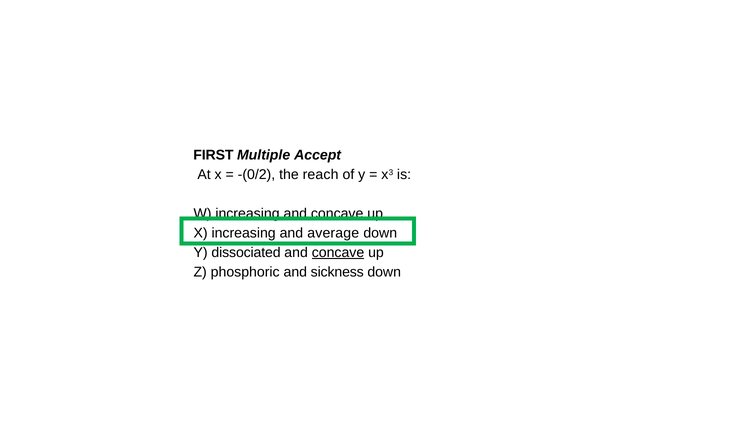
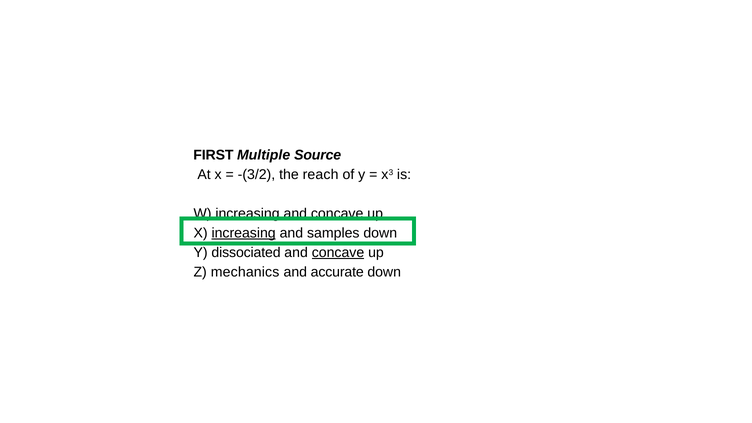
Accept: Accept -> Source
-(0/2: -(0/2 -> -(3/2
increasing at (244, 233) underline: none -> present
average: average -> samples
phosphoric: phosphoric -> mechanics
sickness: sickness -> accurate
